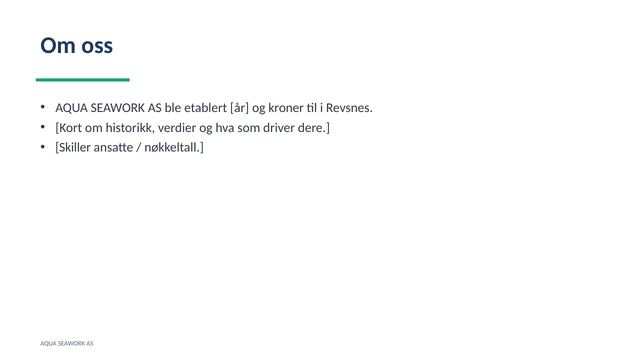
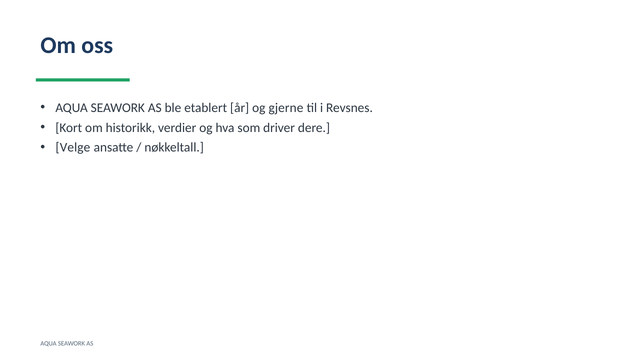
kroner: kroner -> gjerne
Skiller: Skiller -> Velge
